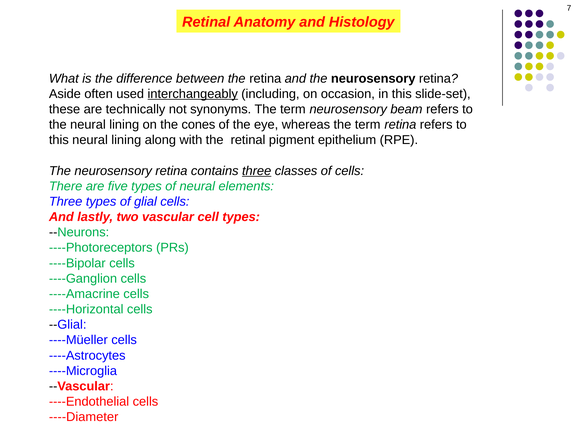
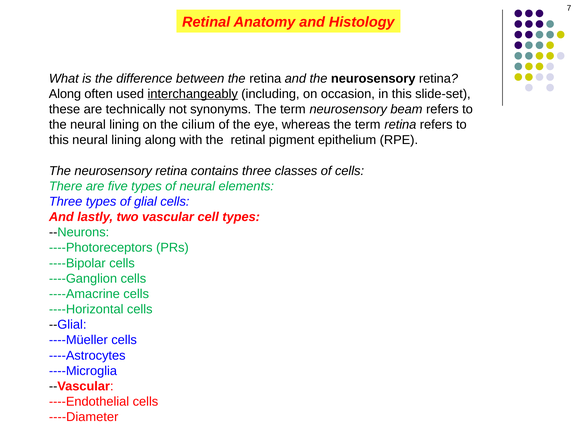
Aside at (65, 94): Aside -> Along
cones: cones -> cilium
three at (257, 171) underline: present -> none
